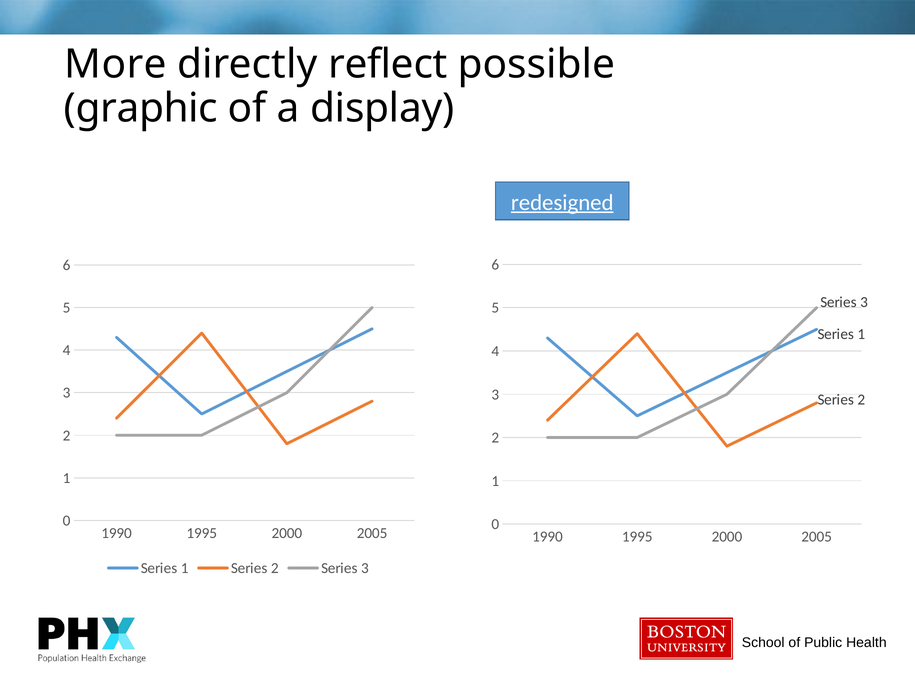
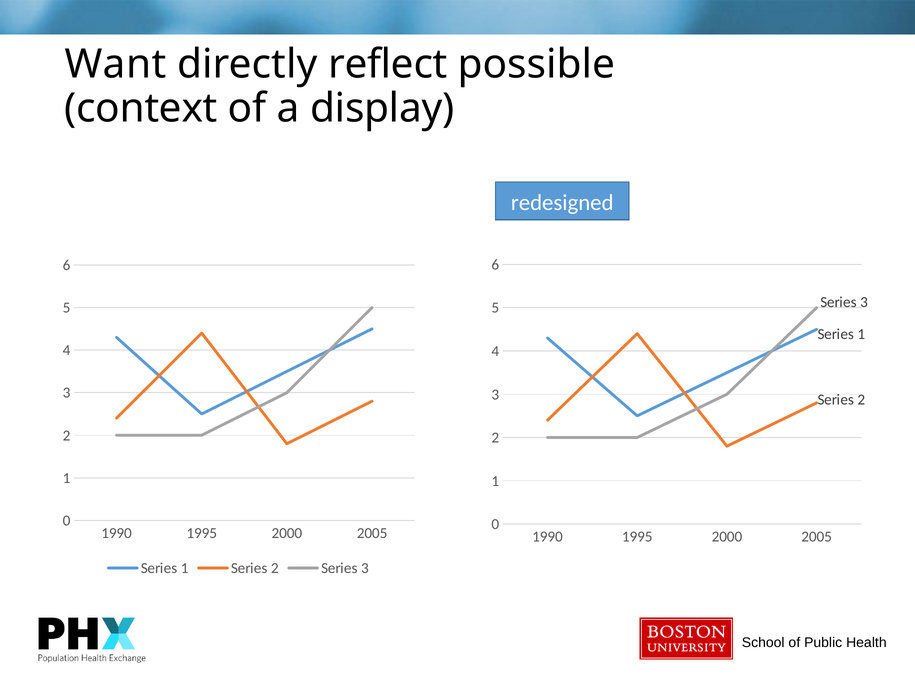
More: More -> Want
graphic: graphic -> context
redesigned underline: present -> none
